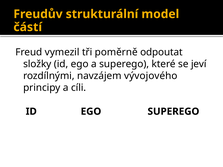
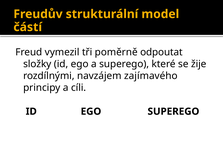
jeví: jeví -> žije
vývojového: vývojového -> zajímavého
